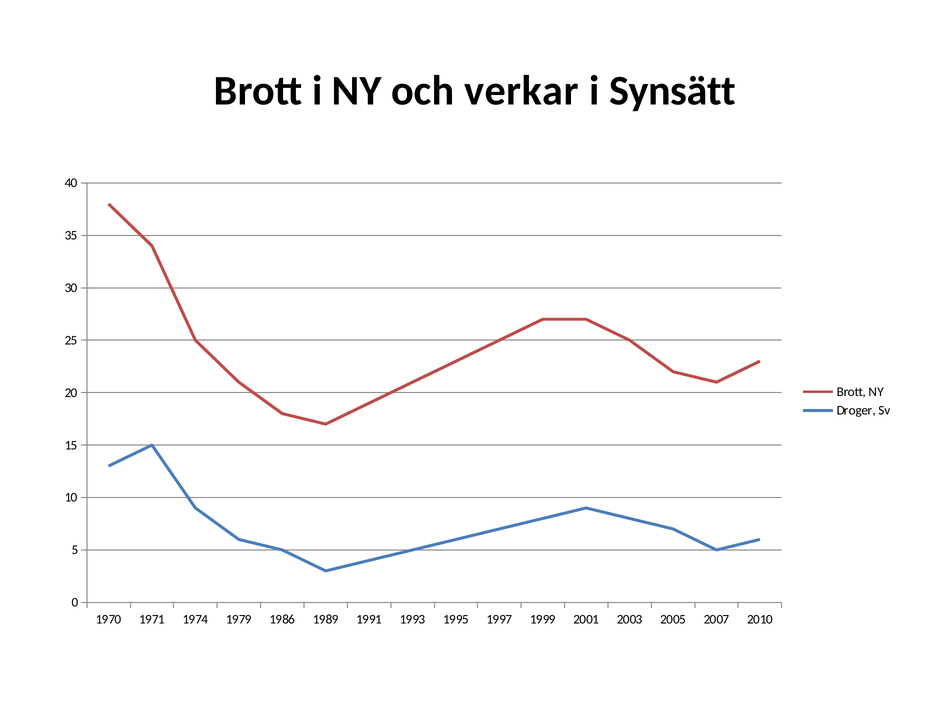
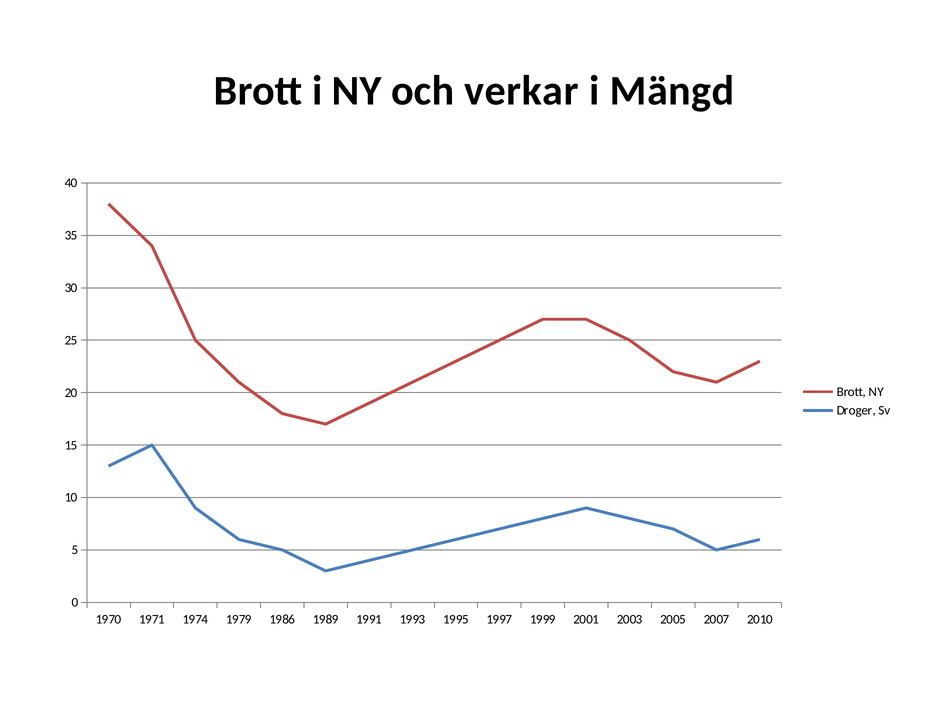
Synsätt: Synsätt -> Mängd
